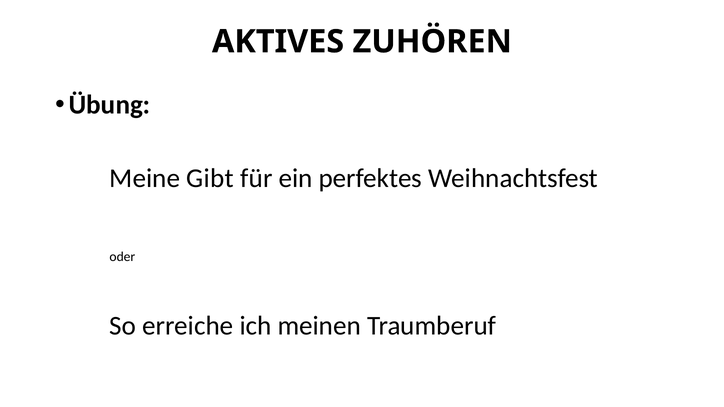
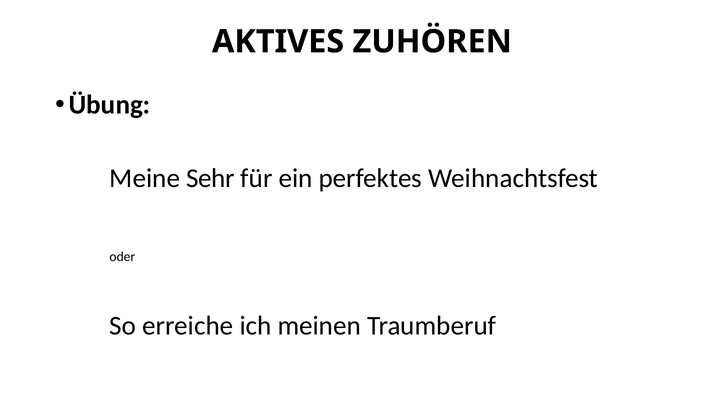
Gibt: Gibt -> Sehr
